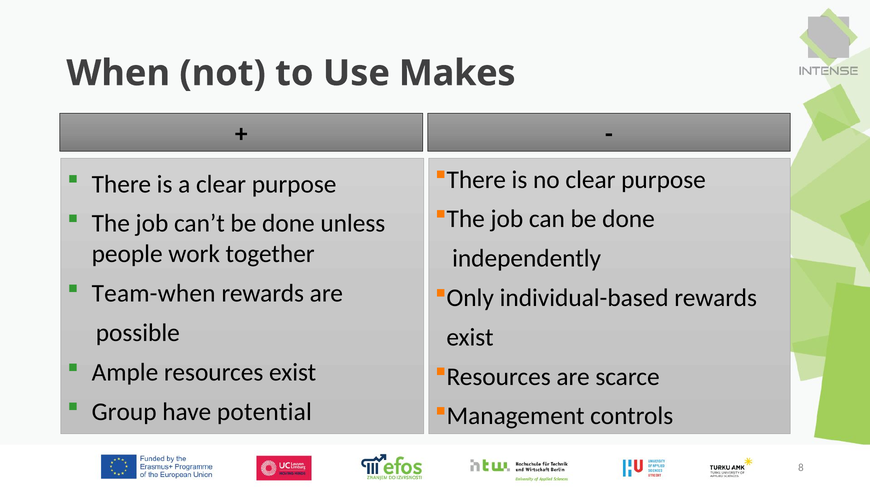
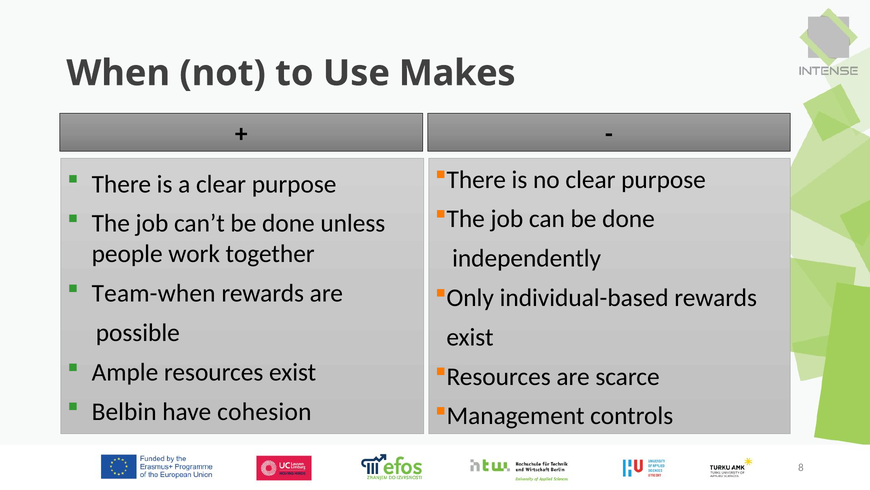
Group: Group -> Belbin
potential: potential -> cohesion
